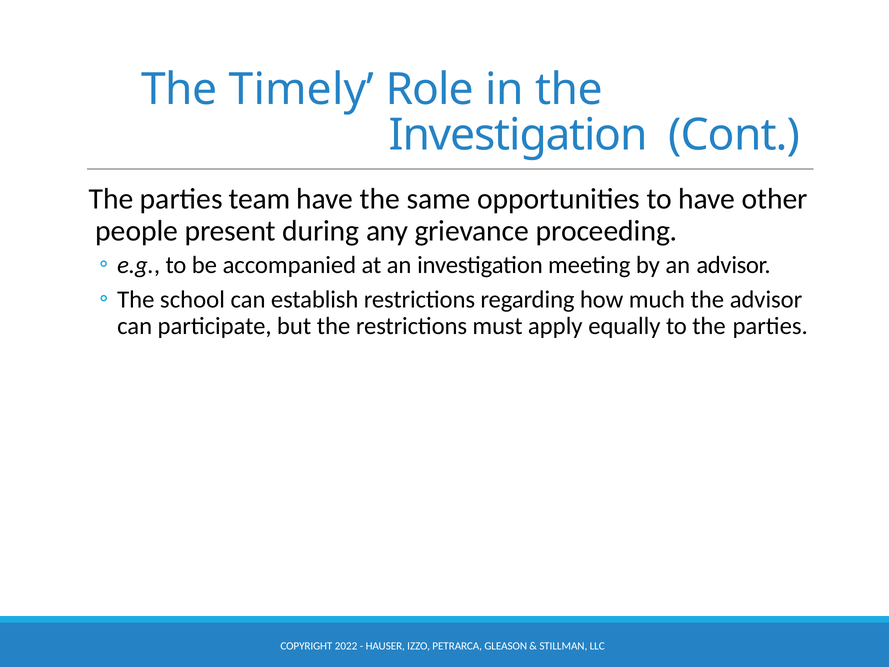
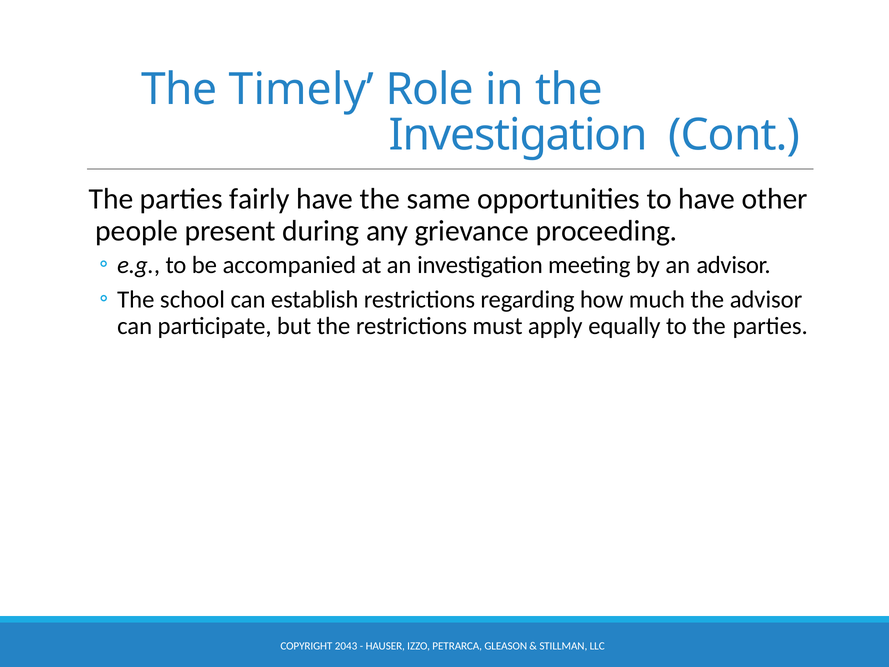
team: team -> fairly
2022: 2022 -> 2043
